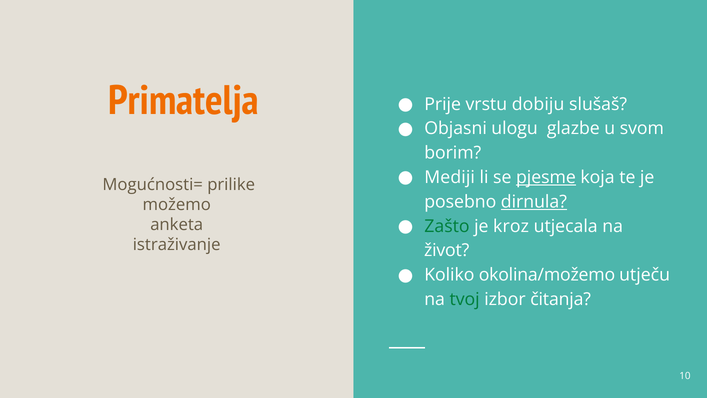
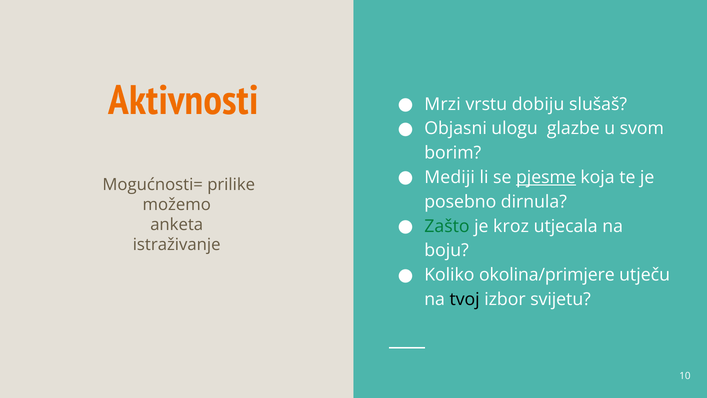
Primatelja: Primatelja -> Aktivnosti
Prije: Prije -> Mrzi
dirnula underline: present -> none
život: život -> boju
okolina/možemo: okolina/možemo -> okolina/primjere
tvoj colour: green -> black
čitanja: čitanja -> svijetu
